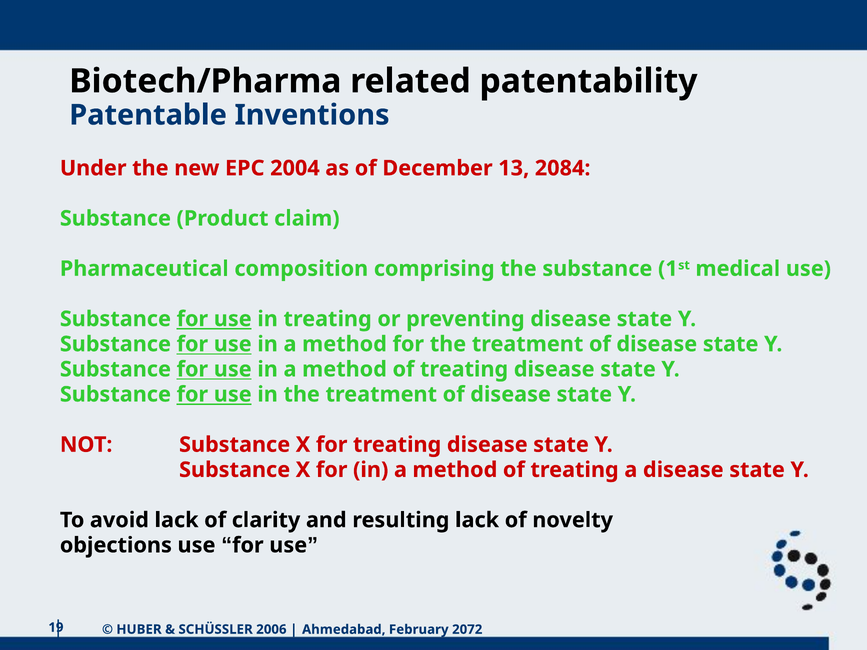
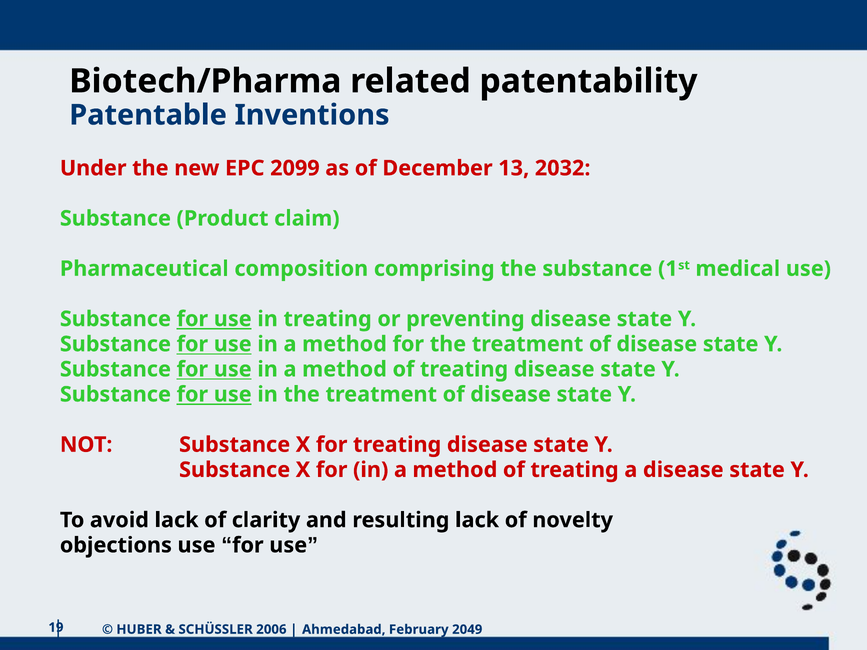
2004: 2004 -> 2099
2084: 2084 -> 2032
2072: 2072 -> 2049
